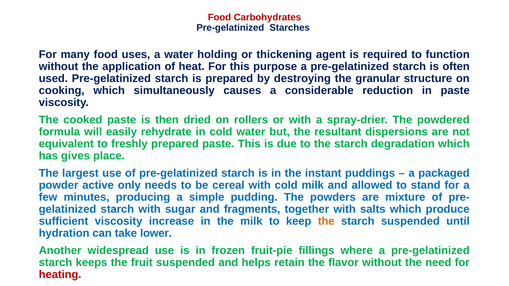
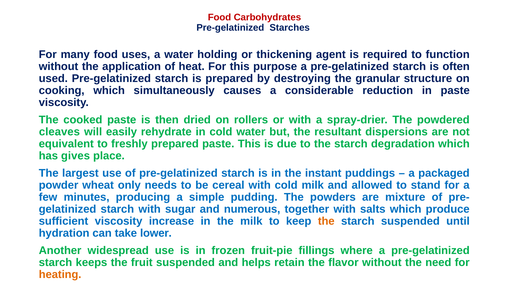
formula: formula -> cleaves
active: active -> wheat
fragments: fragments -> numerous
heating colour: red -> orange
